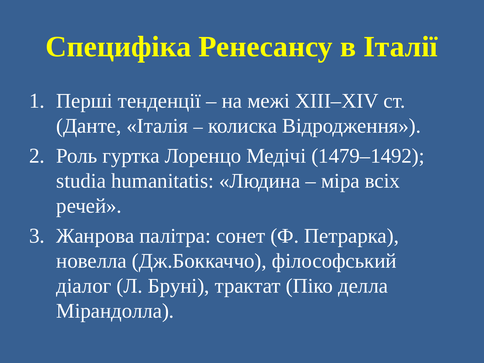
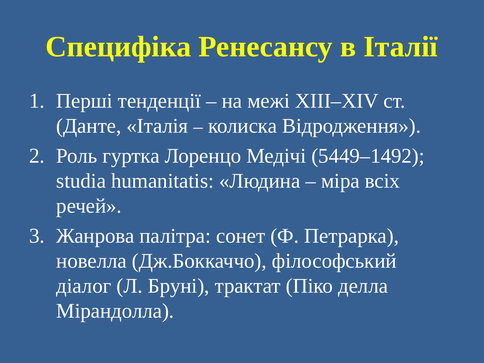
1479–1492: 1479–1492 -> 5449–1492
